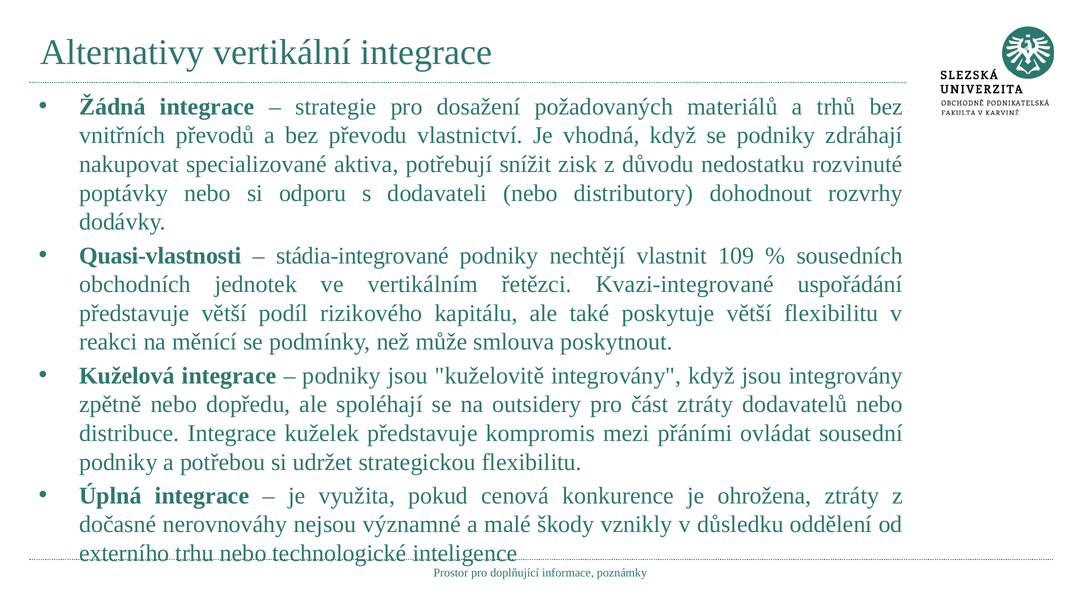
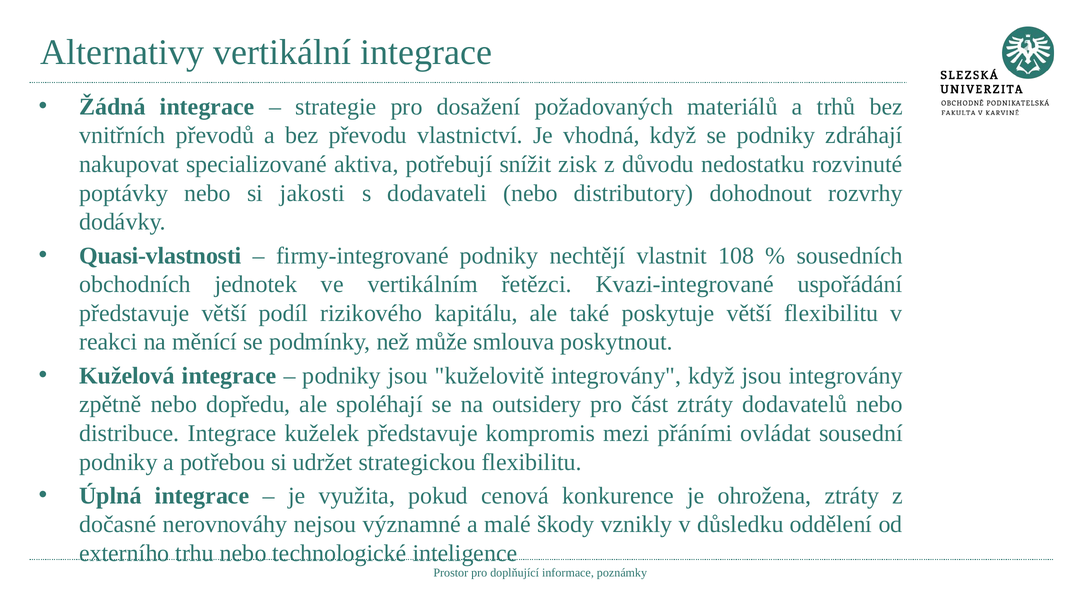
odporu: odporu -> jakosti
stádia-integrované: stádia-integrované -> firmy-integrované
109: 109 -> 108
